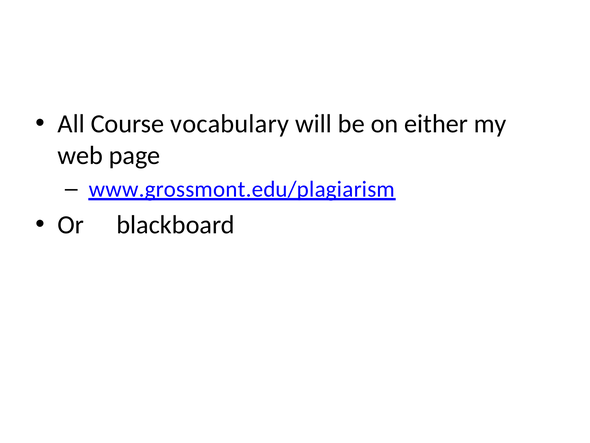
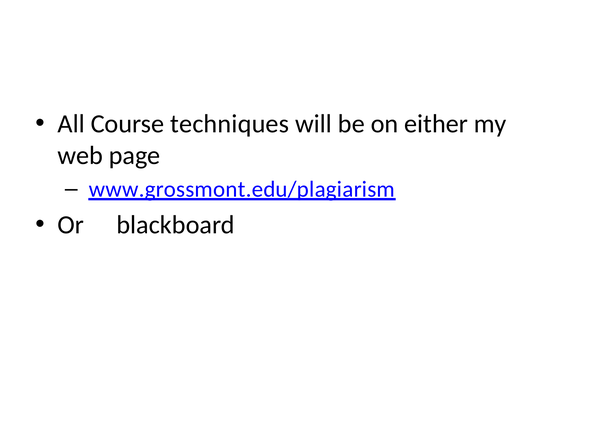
vocabulary: vocabulary -> techniques
